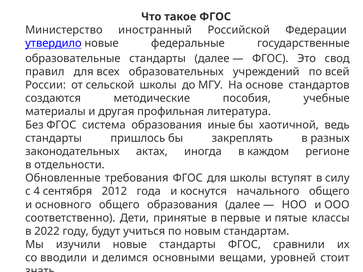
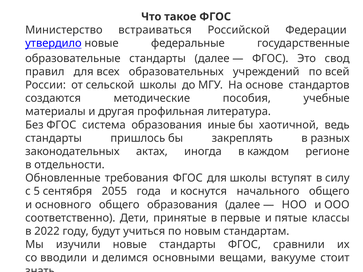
иностранный: иностранный -> встраиваться
4: 4 -> 5
2012: 2012 -> 2055
уровней: уровней -> вакууме
